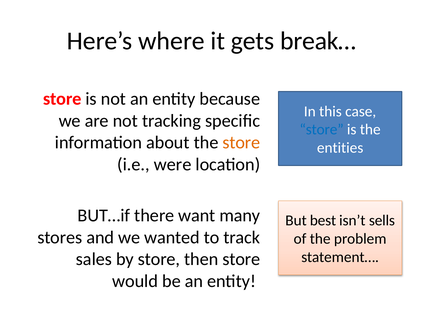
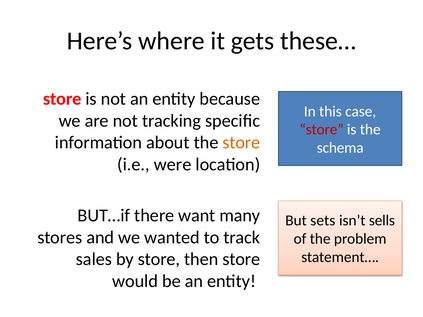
break…: break… -> these…
store at (322, 130) colour: blue -> red
entities: entities -> schema
best: best -> sets
